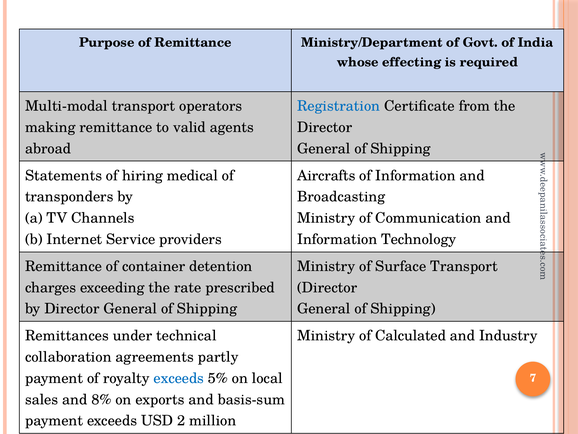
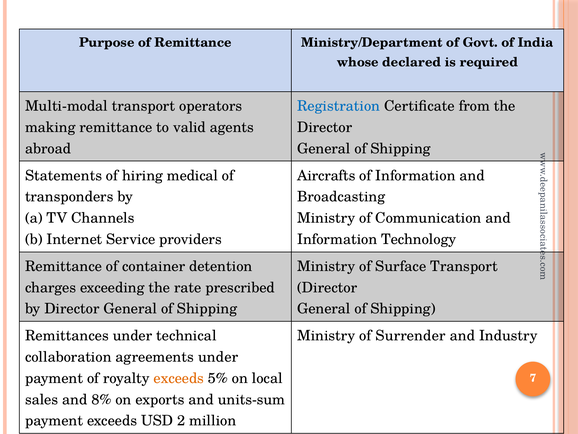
effecting: effecting -> declared
Calculated: Calculated -> Surrender
agreements partly: partly -> under
exceeds at (179, 378) colour: blue -> orange
basis-sum: basis-sum -> units-sum
